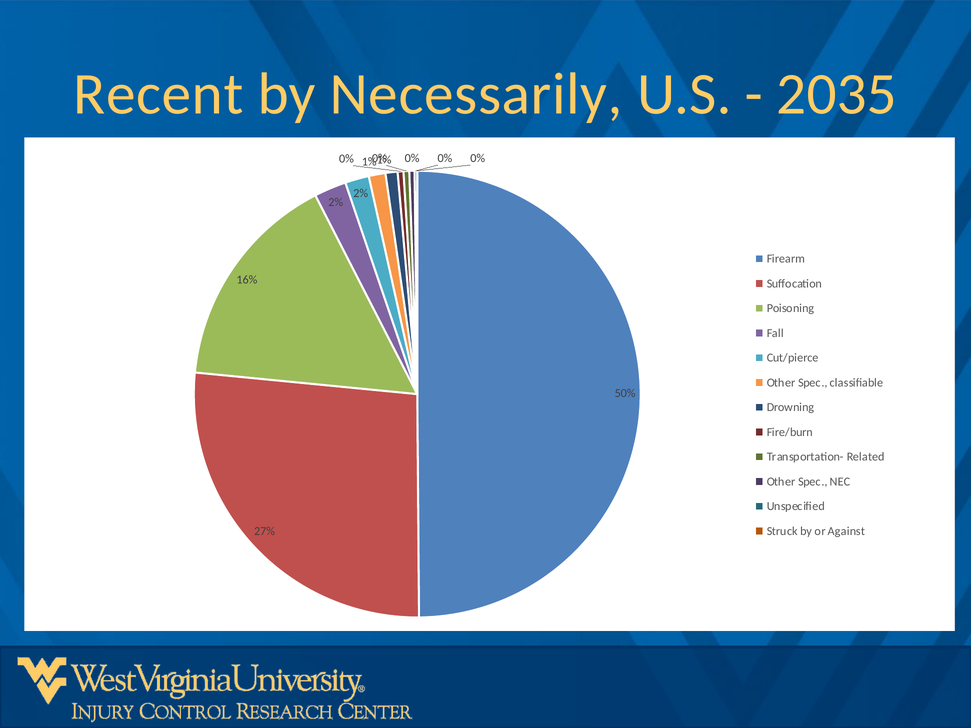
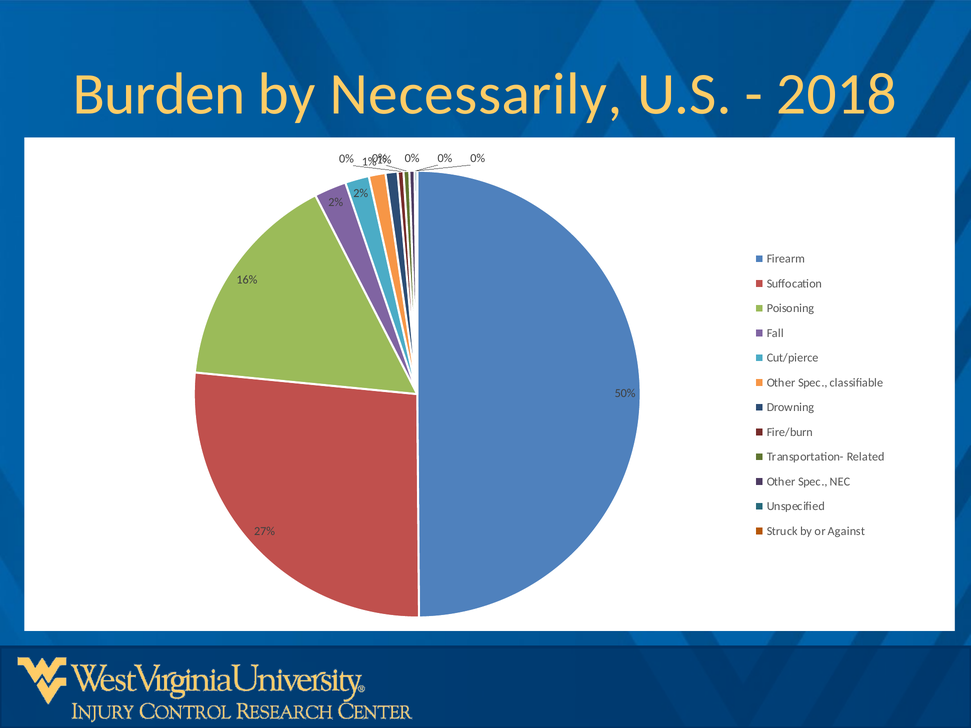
Recent: Recent -> Burden
2035: 2035 -> 2018
